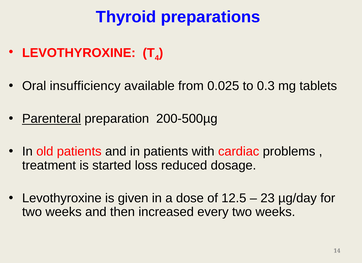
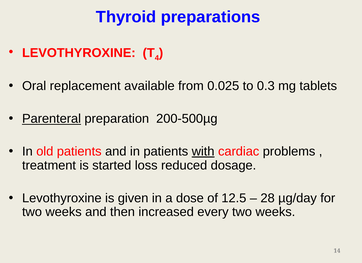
insufficiency: insufficiency -> replacement
with underline: none -> present
23: 23 -> 28
